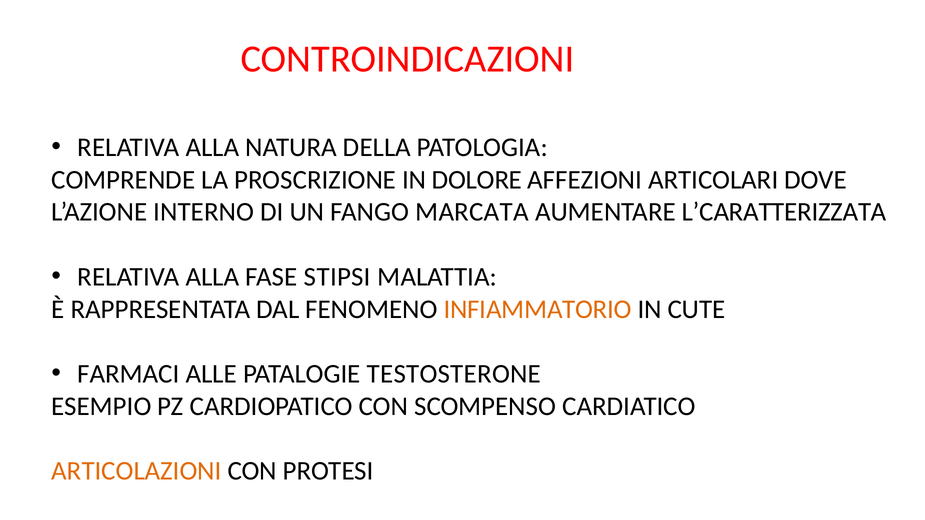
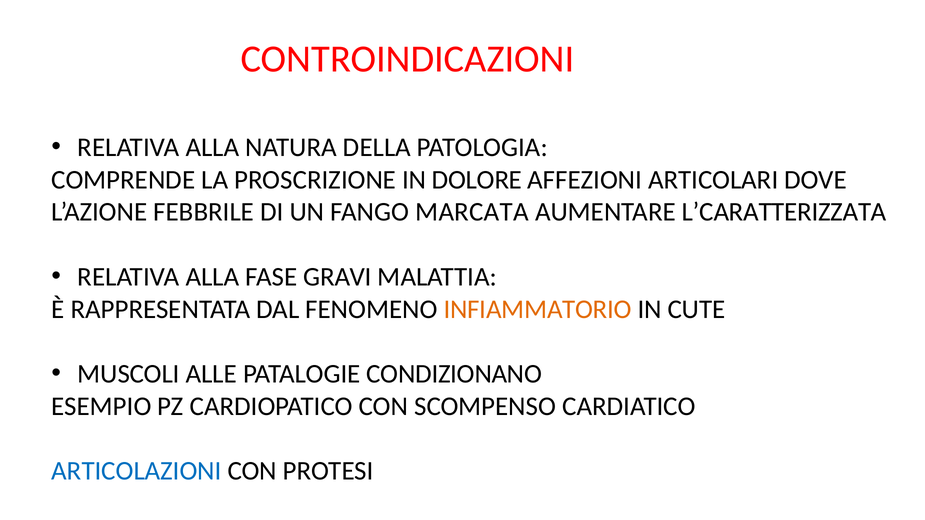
INTERNO: INTERNO -> FEBBRILE
STIPSI: STIPSI -> GRAVI
FARMACI: FARMACI -> MUSCOLI
TESTOSTERONE: TESTOSTERONE -> CONDIZIONANO
ARTICOLAZIONI colour: orange -> blue
